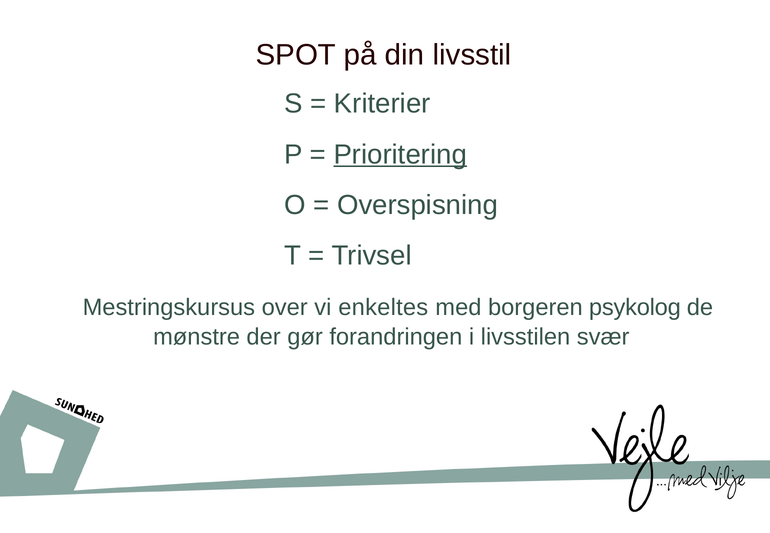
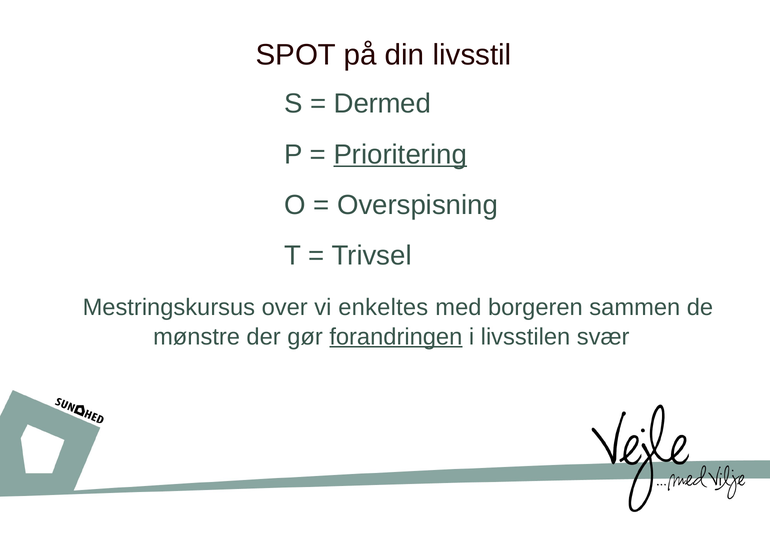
Kriterier: Kriterier -> Dermed
psykolog: psykolog -> sammen
forandringen underline: none -> present
